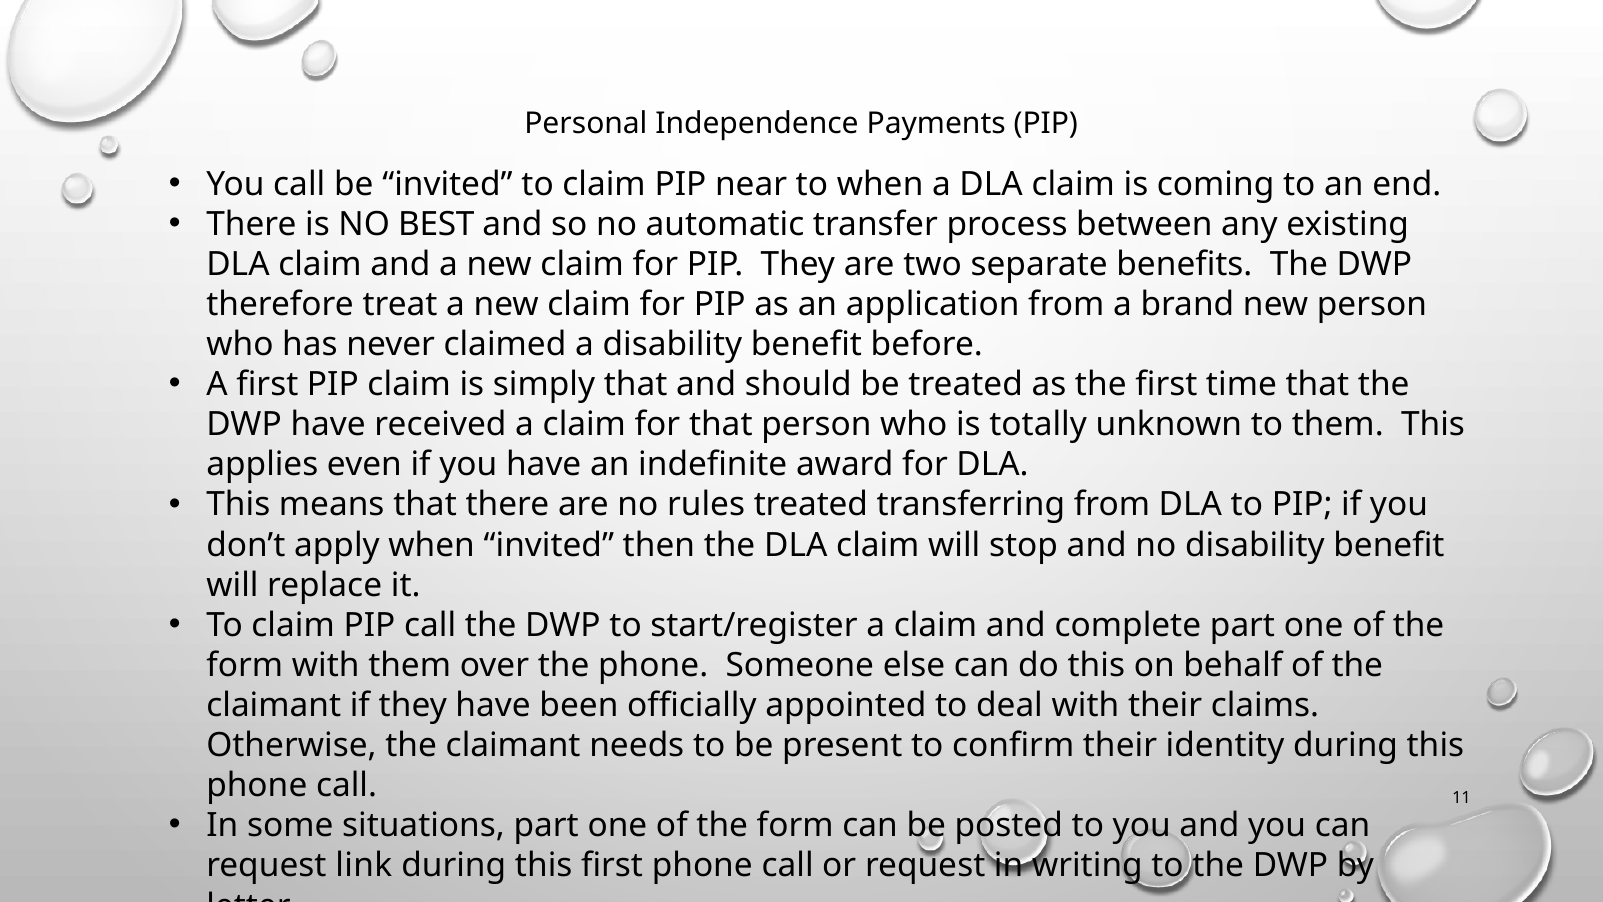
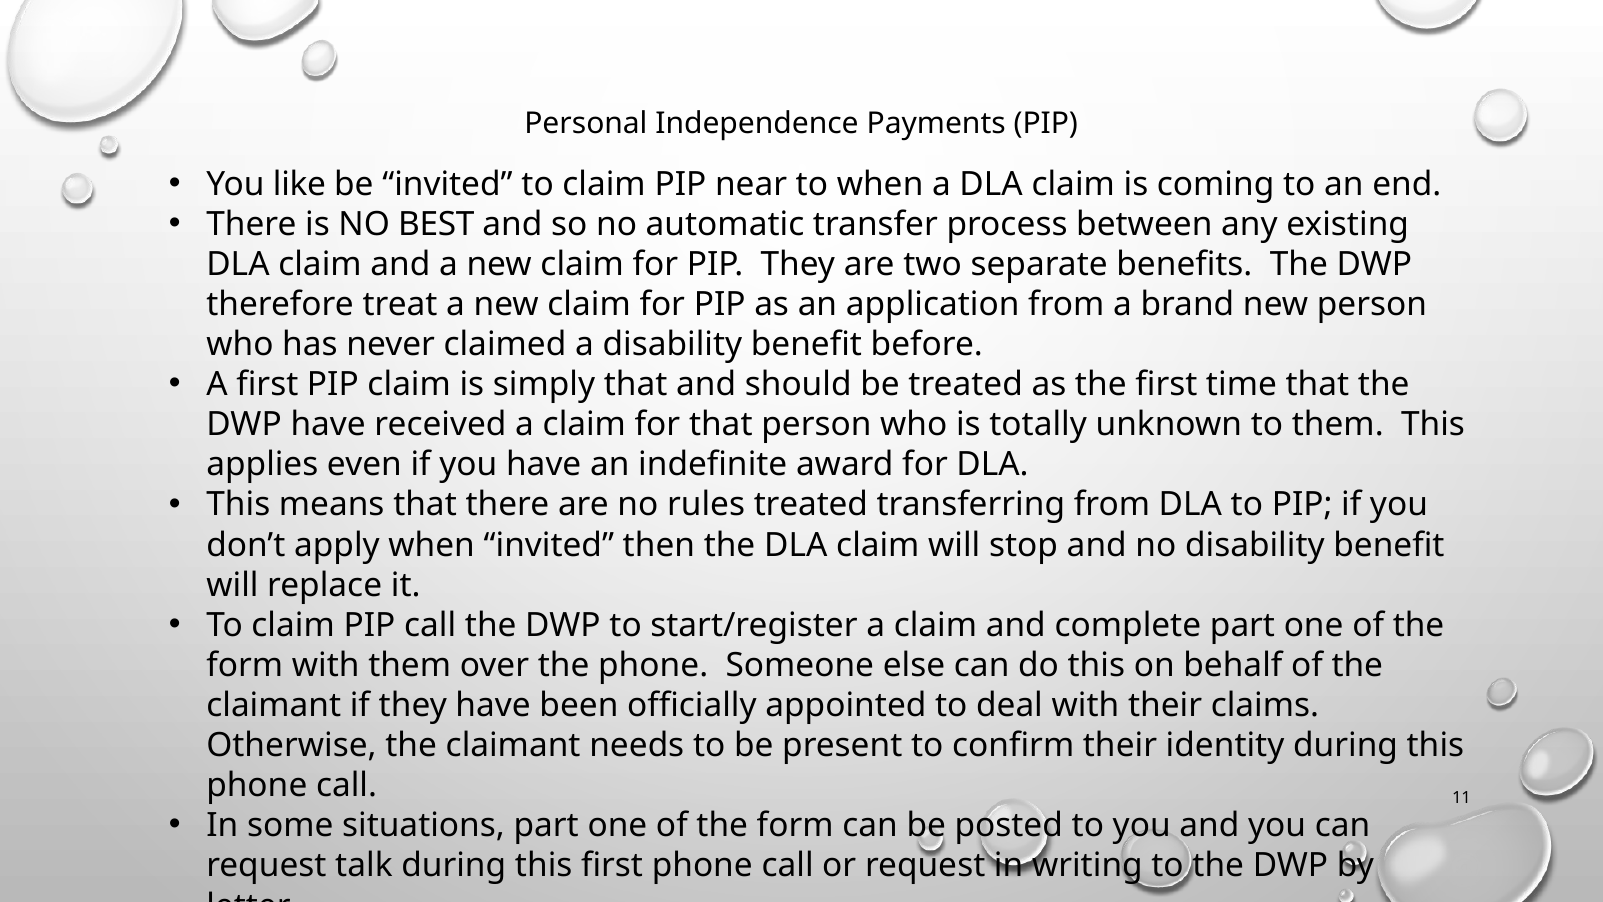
You call: call -> like
link: link -> talk
